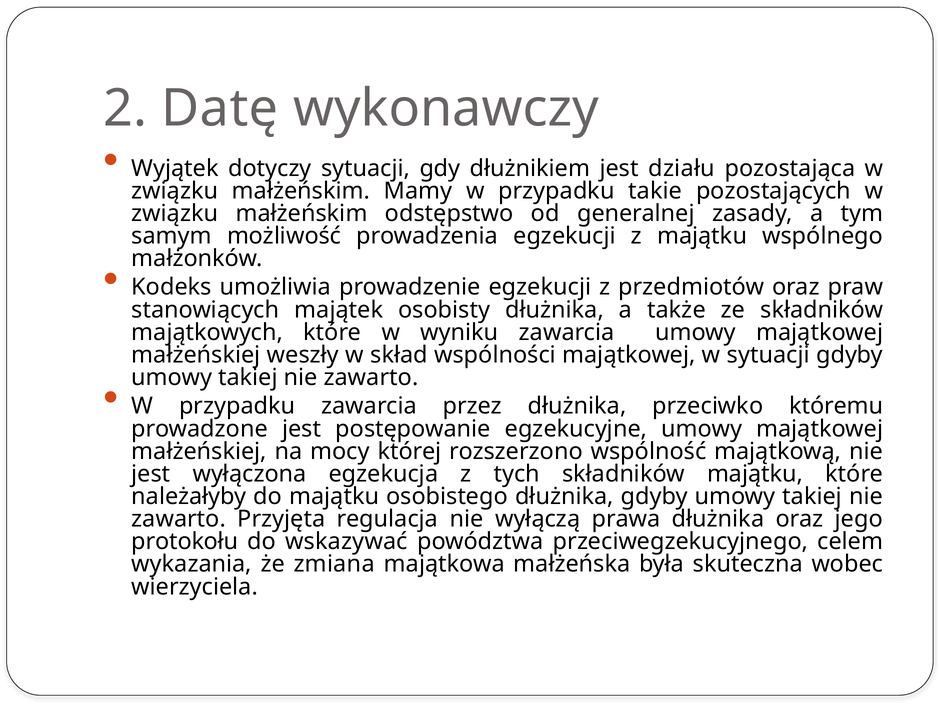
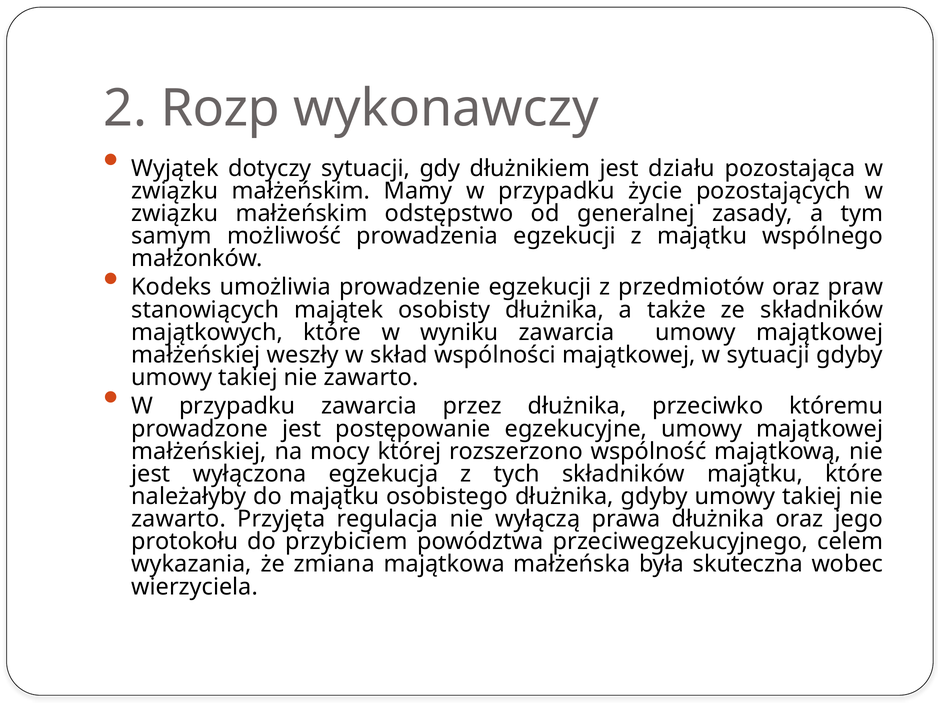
Datę: Datę -> Rozp
takie: takie -> życie
wskazywać: wskazywać -> przybiciem
